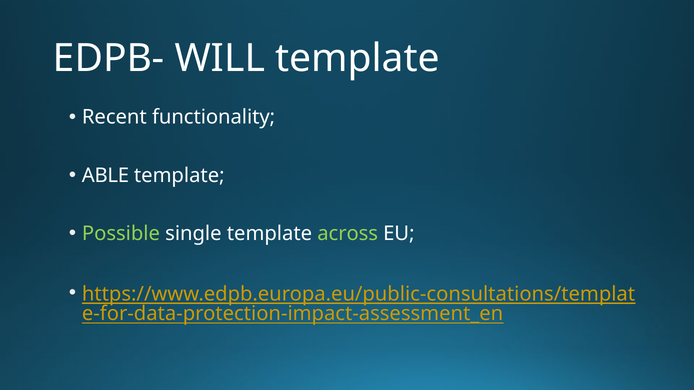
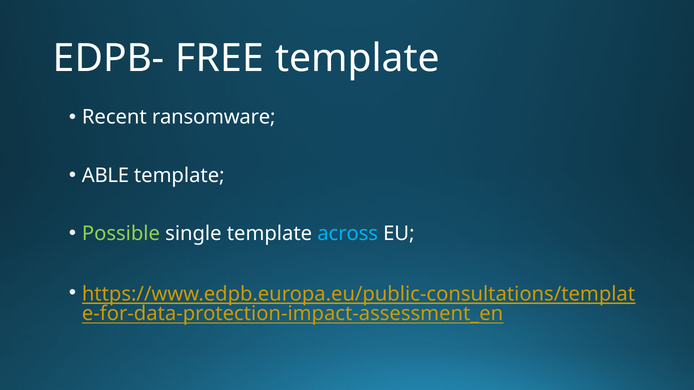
WILL: WILL -> FREE
functionality: functionality -> ransomware
across colour: light green -> light blue
